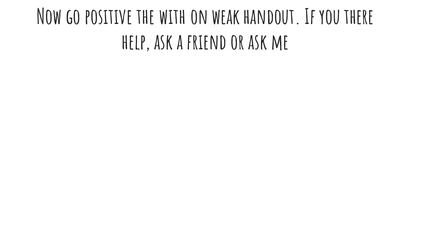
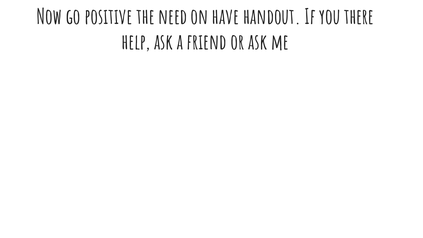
with: with -> need
weak: weak -> have
